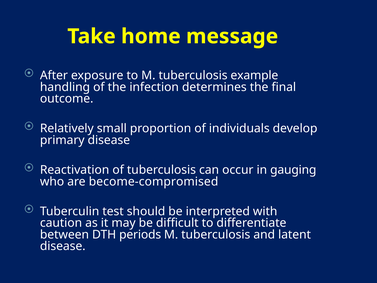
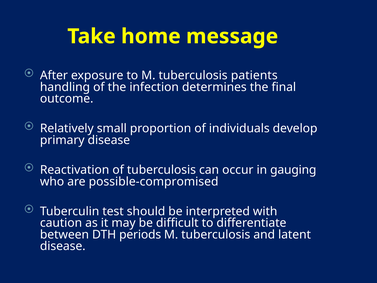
example: example -> patients
become-compromised: become-compromised -> possible-compromised
